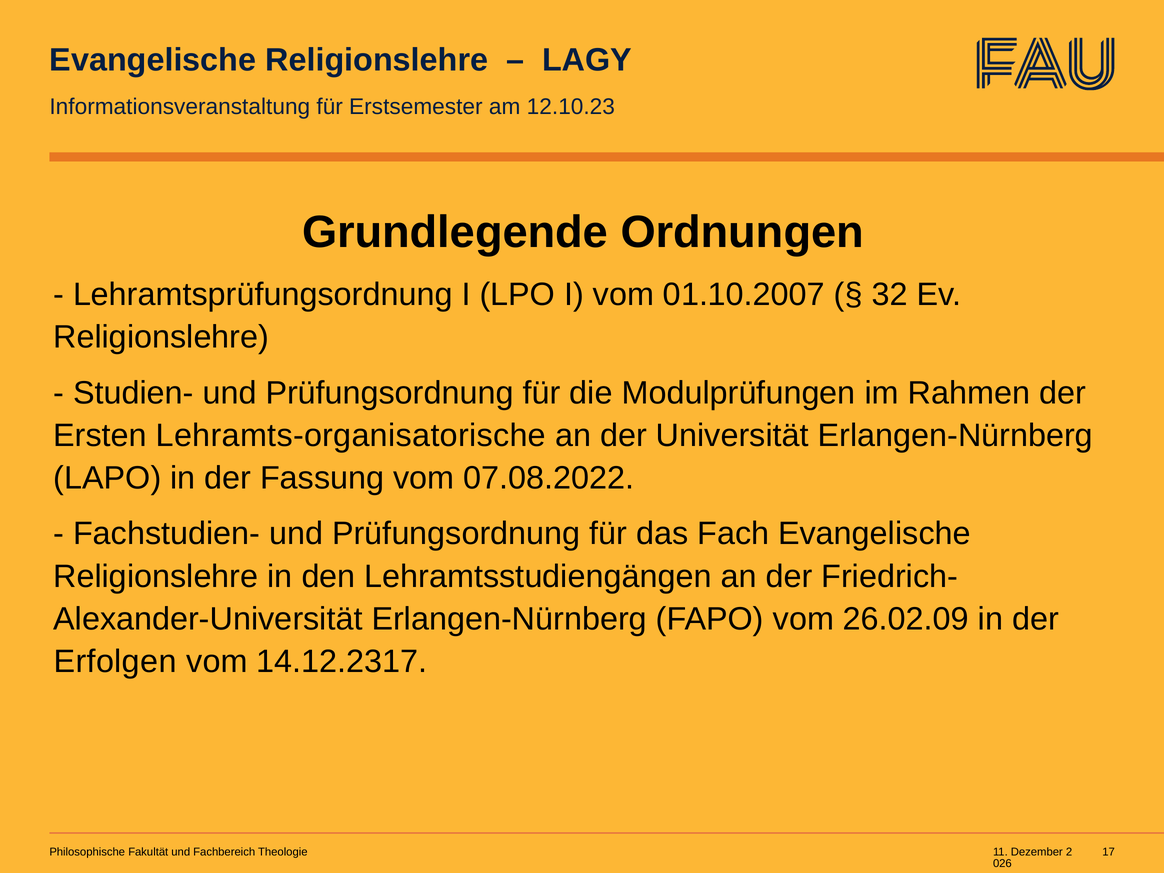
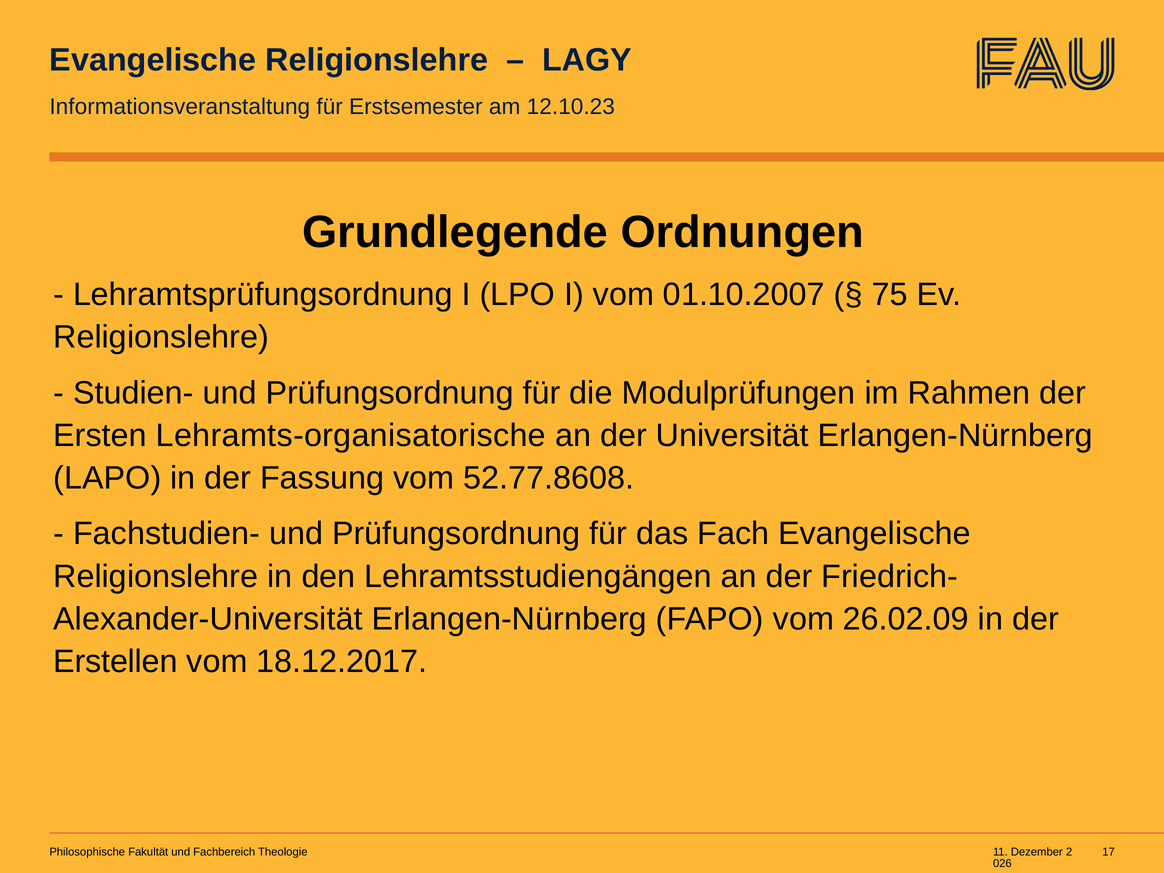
32: 32 -> 75
07.08.2022: 07.08.2022 -> 52.77.8608
Erfolgen: Erfolgen -> Erstellen
14.12.2317: 14.12.2317 -> 18.12.2017
